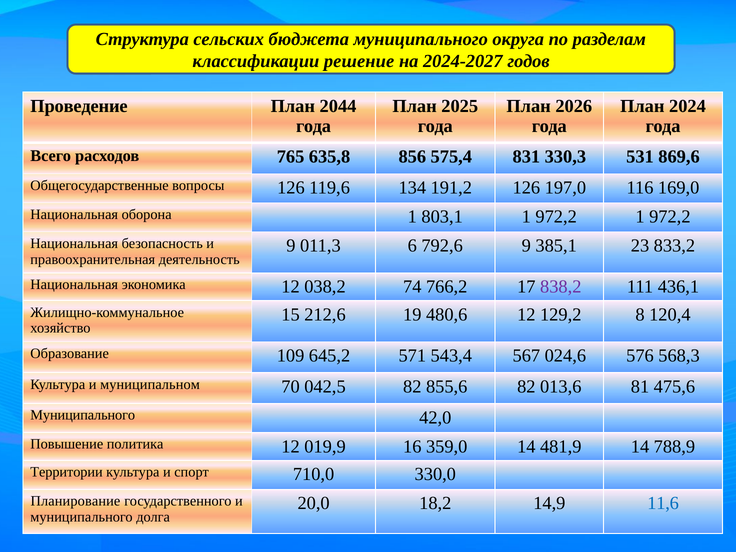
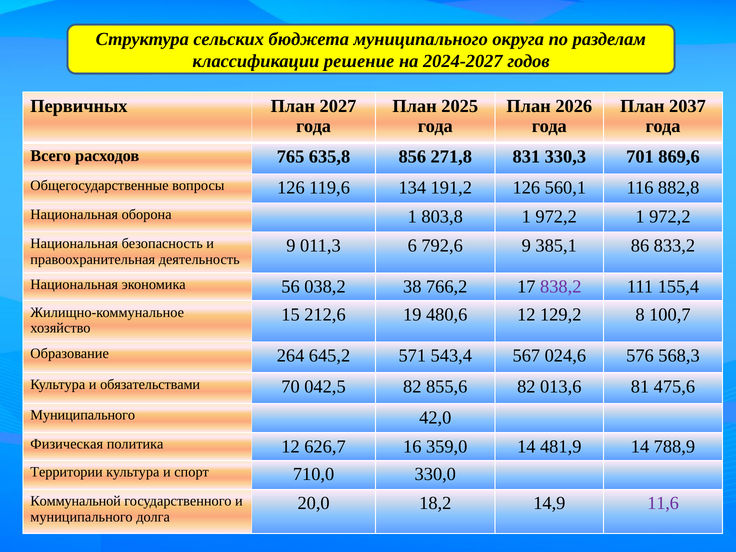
Проведение: Проведение -> Первичных
2044: 2044 -> 2027
2024: 2024 -> 2037
575,4: 575,4 -> 271,8
531: 531 -> 701
197,0: 197,0 -> 560,1
169,0: 169,0 -> 882,8
803,1: 803,1 -> 803,8
23: 23 -> 86
экономика 12: 12 -> 56
74: 74 -> 38
436,1: 436,1 -> 155,4
120,4: 120,4 -> 100,7
109: 109 -> 264
муниципальном: муниципальном -> обязательствами
Повышение: Повышение -> Физическая
019,9: 019,9 -> 626,7
Планирование: Планирование -> Коммунальной
11,6 colour: blue -> purple
